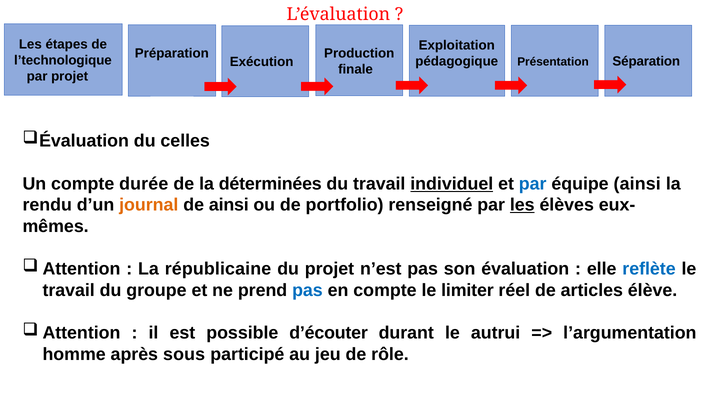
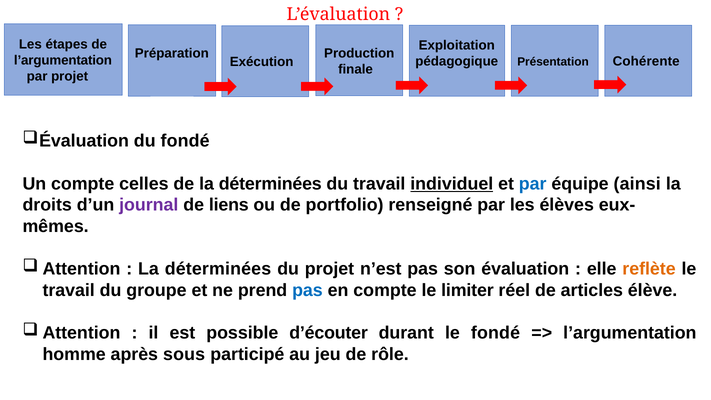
l’technologique at (63, 60): l’technologique -> l’argumentation
Séparation: Séparation -> Cohérente
du celles: celles -> fondé
durée: durée -> celles
rendu: rendu -> droits
journal colour: orange -> purple
de ainsi: ainsi -> liens
les at (522, 205) underline: present -> none
républicaine at (218, 269): républicaine -> déterminées
reflète colour: blue -> orange
le autrui: autrui -> fondé
